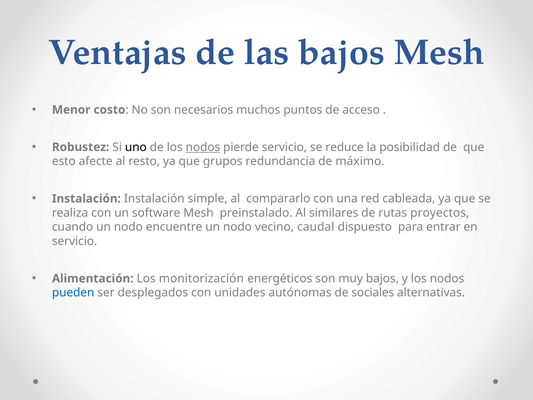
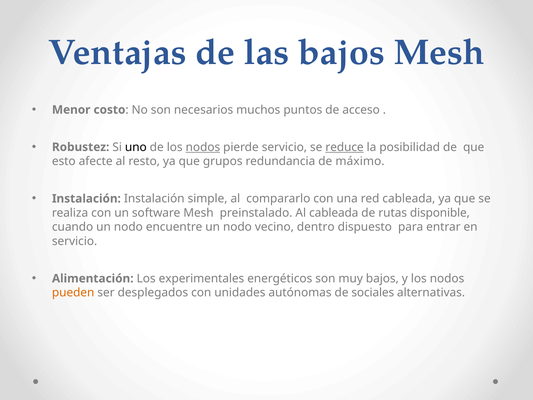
reduce underline: none -> present
Al similares: similares -> cableada
proyectos: proyectos -> disponible
caudal: caudal -> dentro
monitorización: monitorización -> experimentales
pueden colour: blue -> orange
